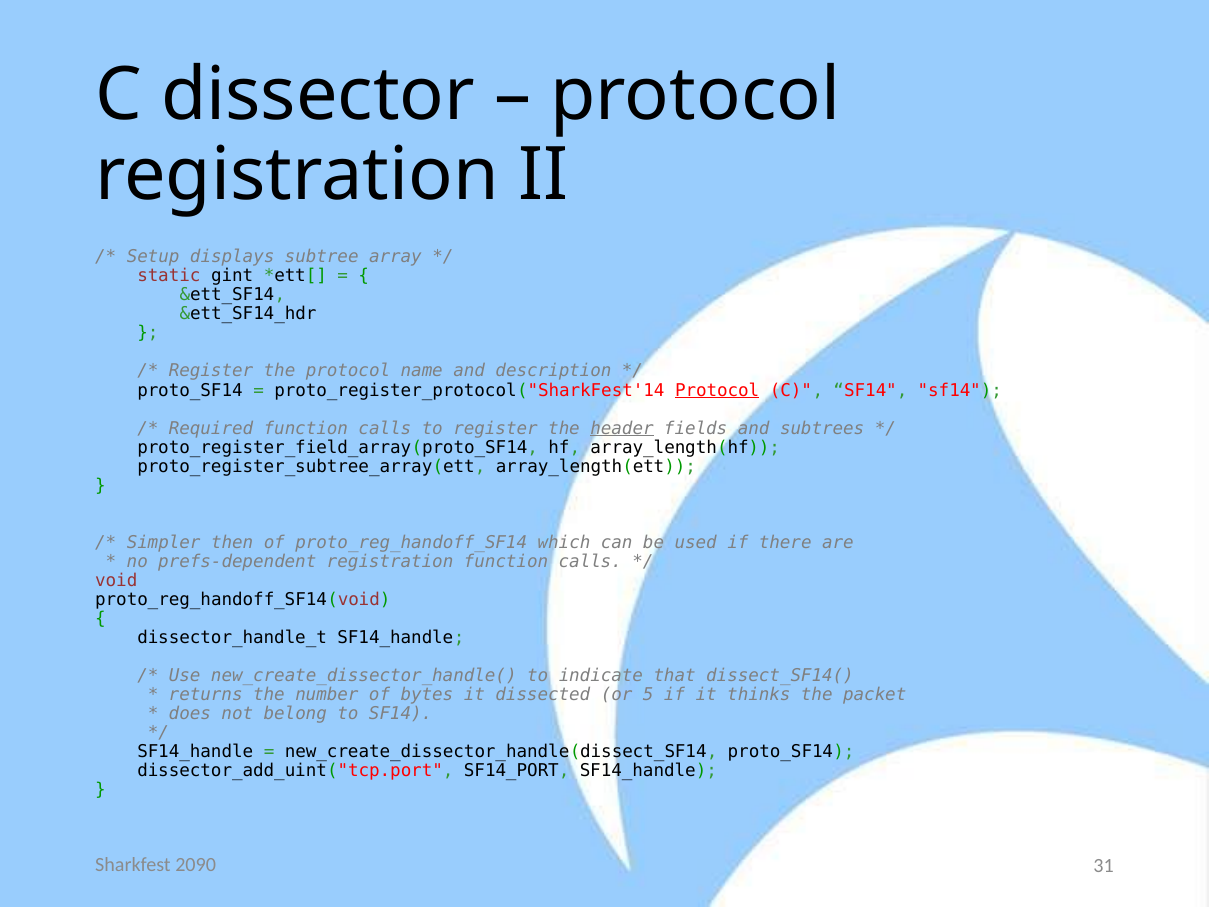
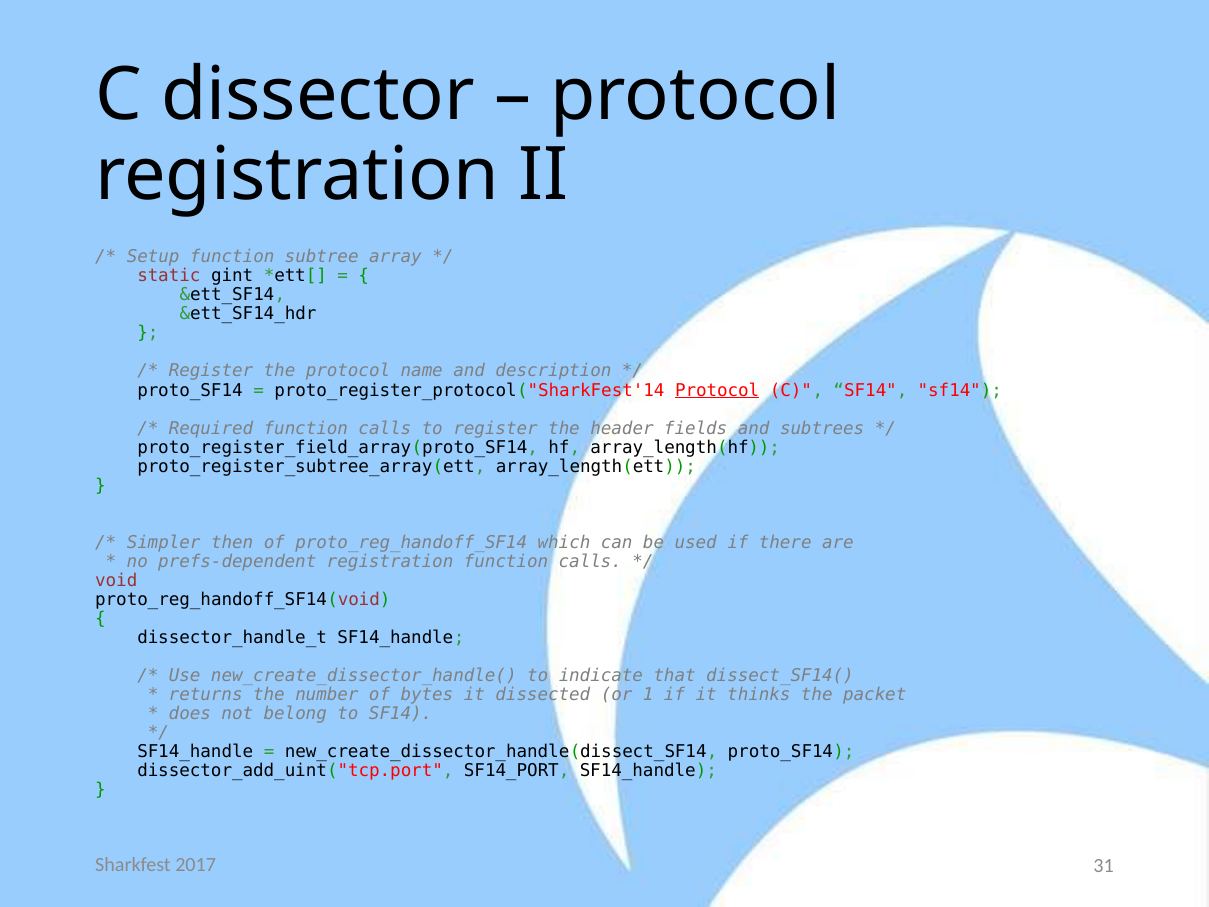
Setup displays: displays -> function
header underline: present -> none
5: 5 -> 1
2090: 2090 -> 2017
